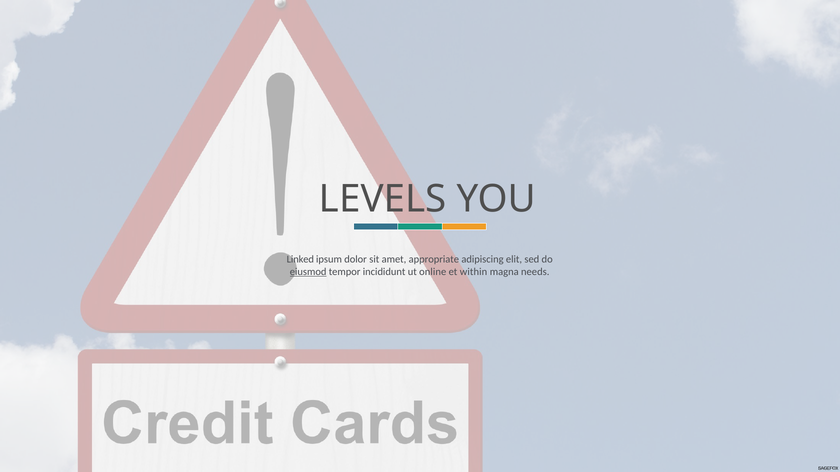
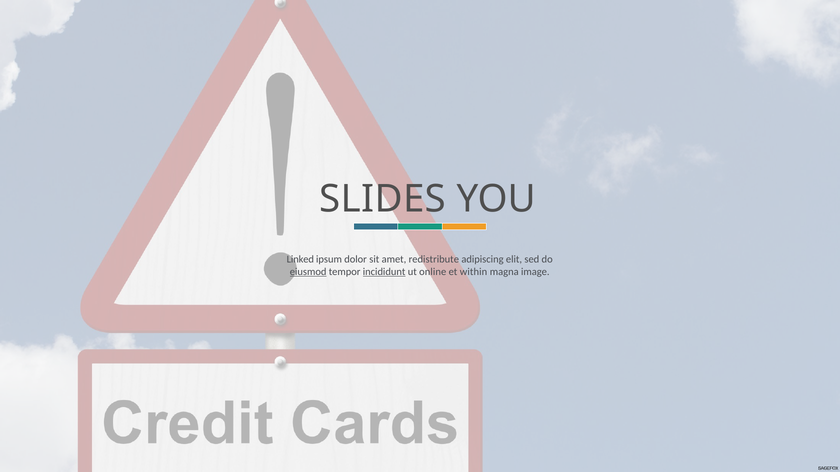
LEVELS: LEVELS -> SLIDES
appropriate: appropriate -> redistribute
incididunt underline: none -> present
needs: needs -> image
